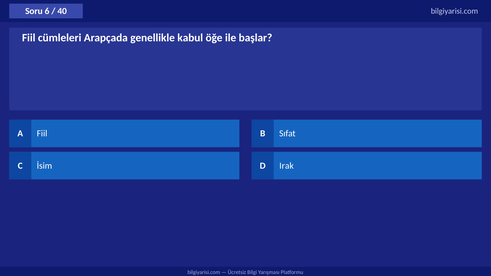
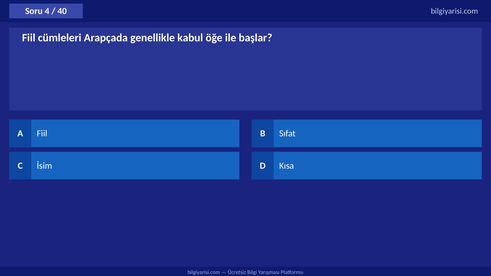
6: 6 -> 4
Irak: Irak -> Kısa
